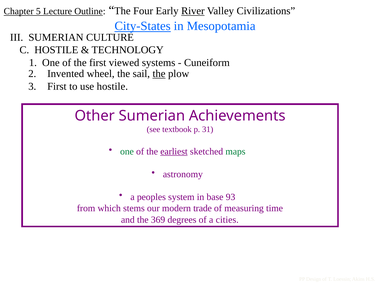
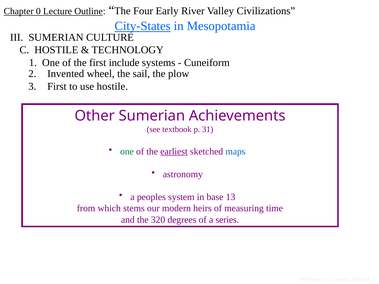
5: 5 -> 0
River underline: present -> none
viewed: viewed -> include
the at (159, 74) underline: present -> none
maps colour: green -> blue
93: 93 -> 13
trade: trade -> heirs
369: 369 -> 320
cities: cities -> series
